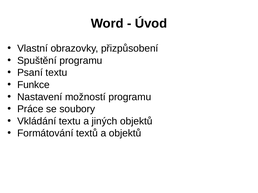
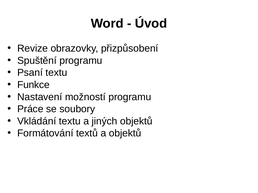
Vlastní: Vlastní -> Revize
